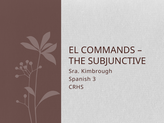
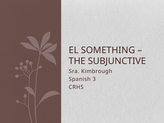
COMMANDS: COMMANDS -> SOMETHING
